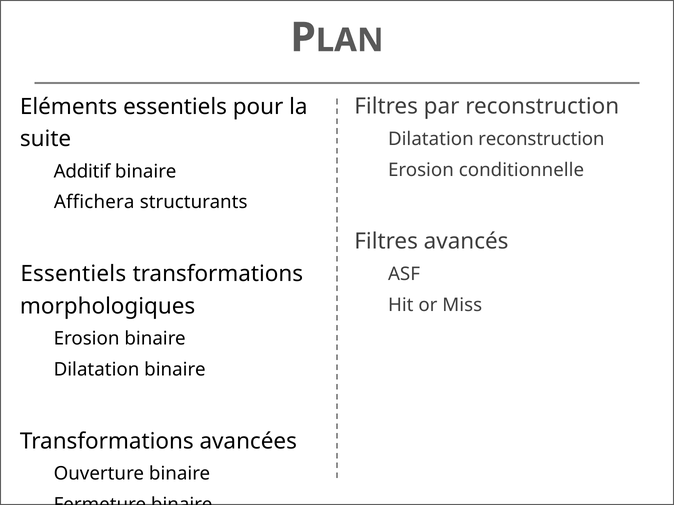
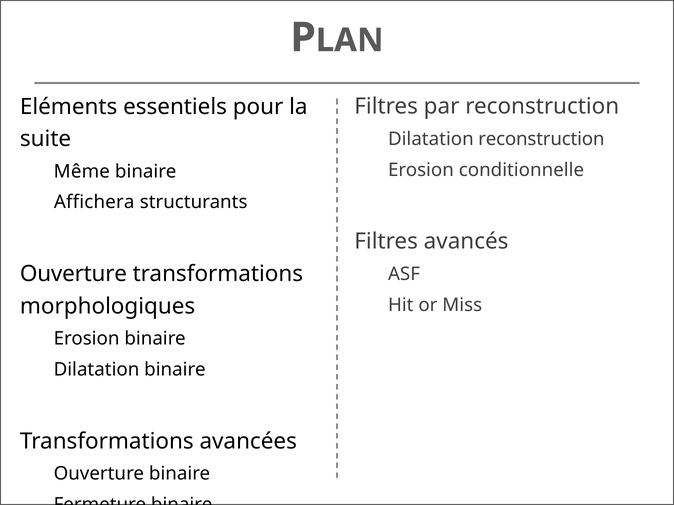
Additif: Additif -> Même
Essentiels at (73, 274): Essentiels -> Ouverture
